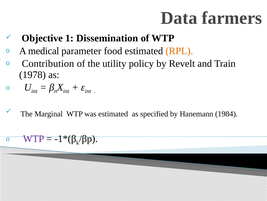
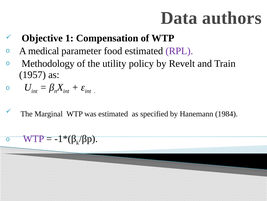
farmers: farmers -> authors
Dissemination: Dissemination -> Compensation
RPL colour: orange -> purple
Contribution: Contribution -> Methodology
1978: 1978 -> 1957
